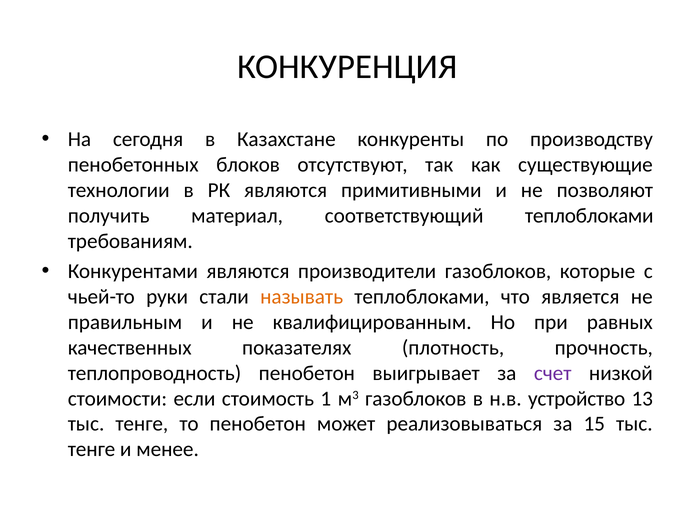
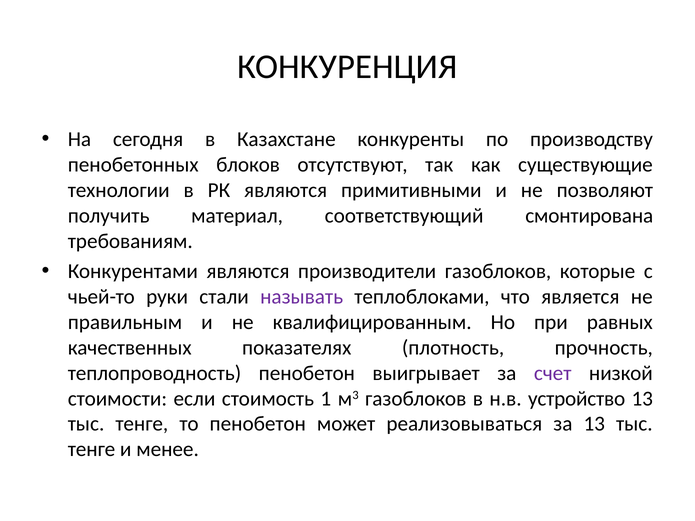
соответствующий теплоблоками: теплоблоками -> смонтирована
называть colour: orange -> purple
за 15: 15 -> 13
